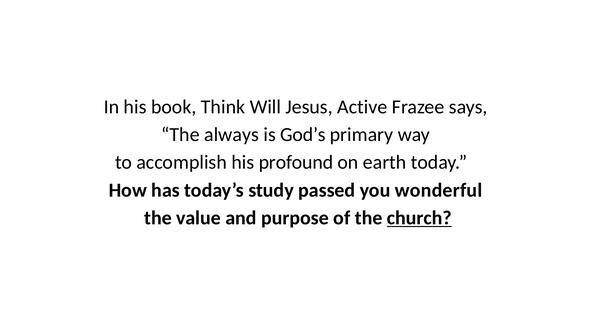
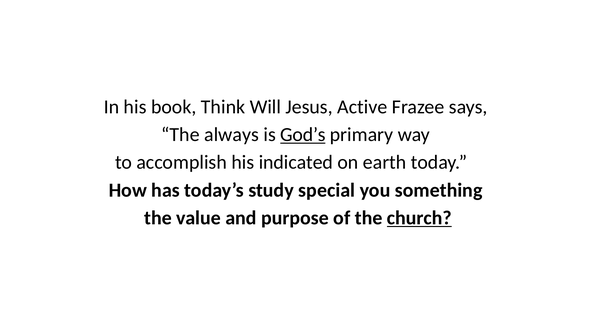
God’s underline: none -> present
profound: profound -> indicated
passed: passed -> special
wonderful: wonderful -> something
